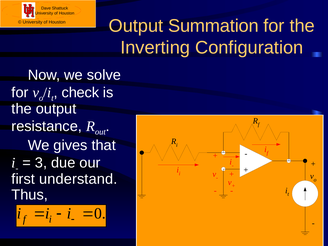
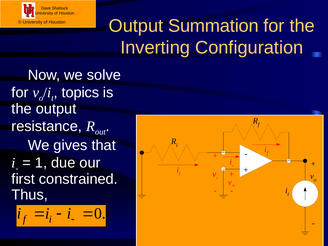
check: check -> topics
3: 3 -> 1
understand: understand -> constrained
